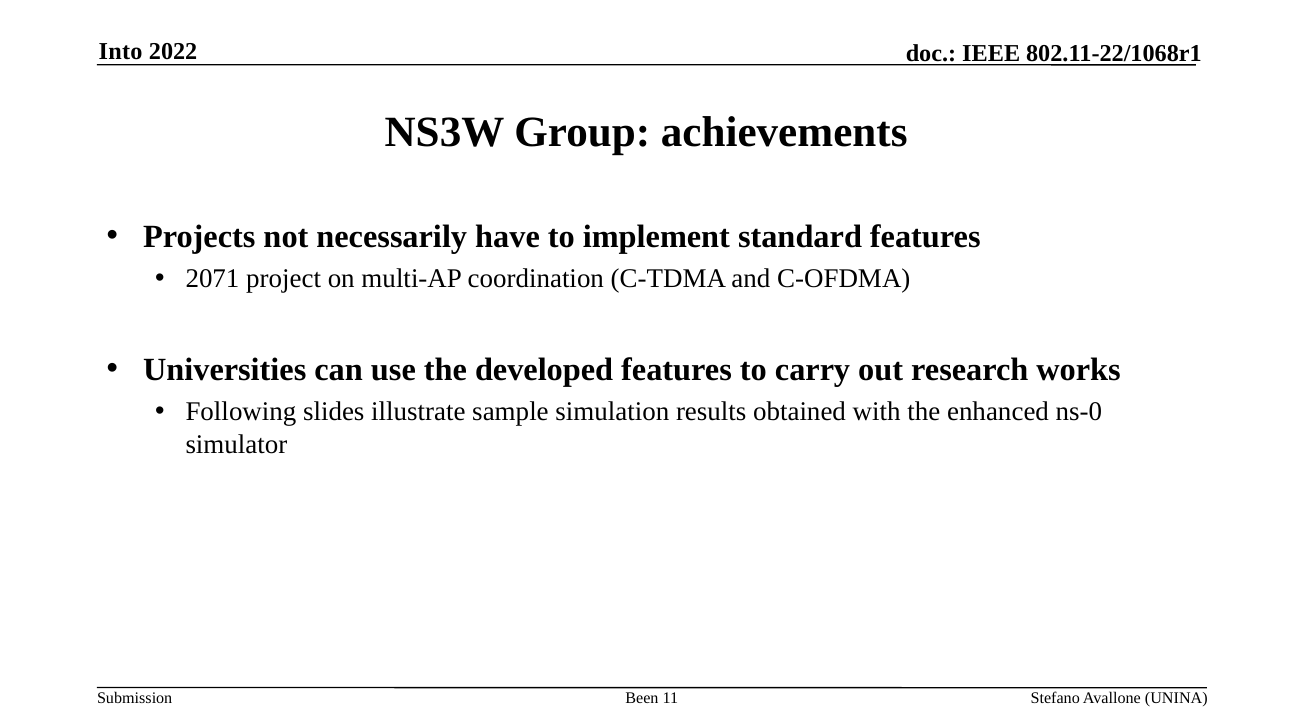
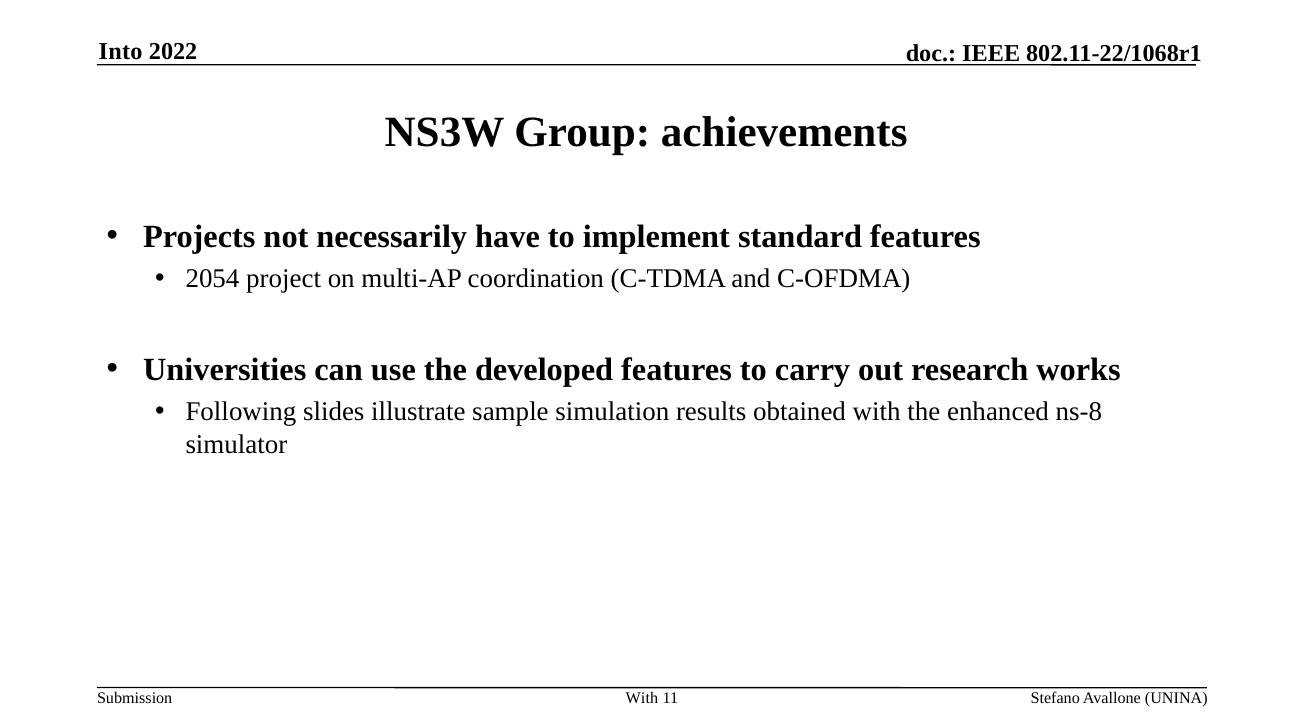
2071: 2071 -> 2054
ns-0: ns-0 -> ns-8
Been at (642, 698): Been -> With
